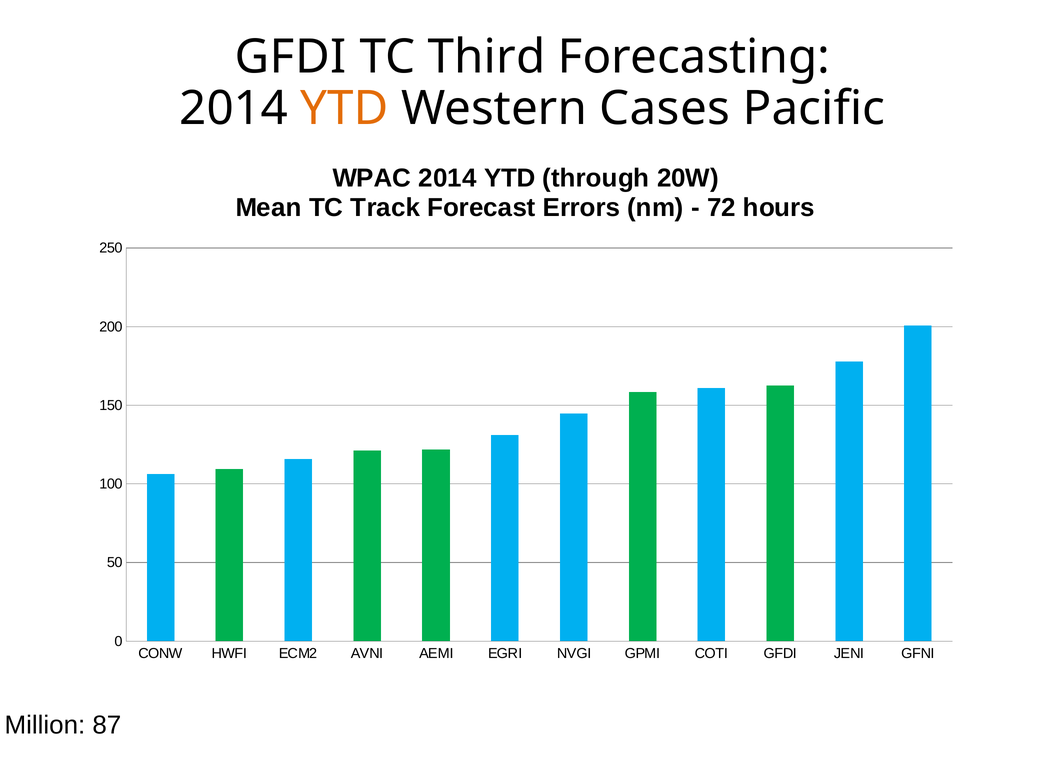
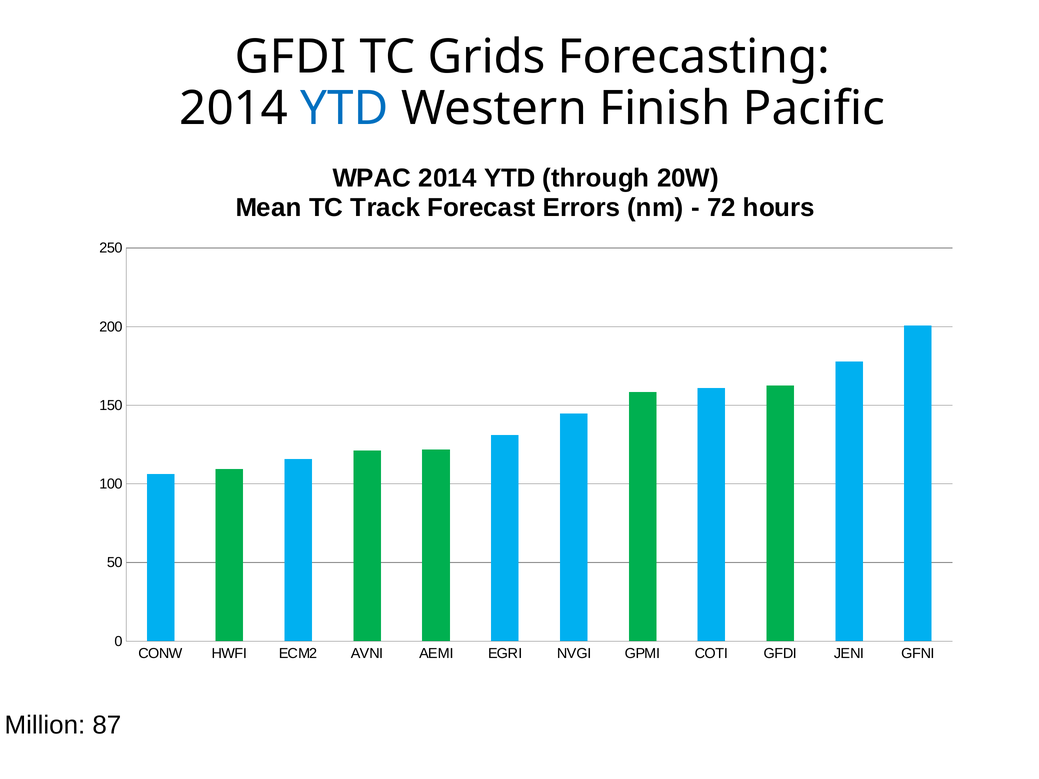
Third: Third -> Grids
YTD at (345, 109) colour: orange -> blue
Cases: Cases -> Finish
